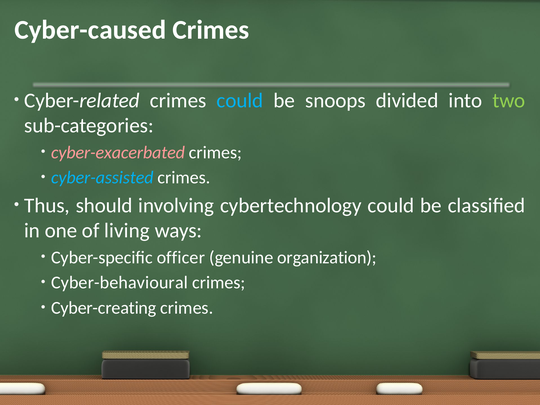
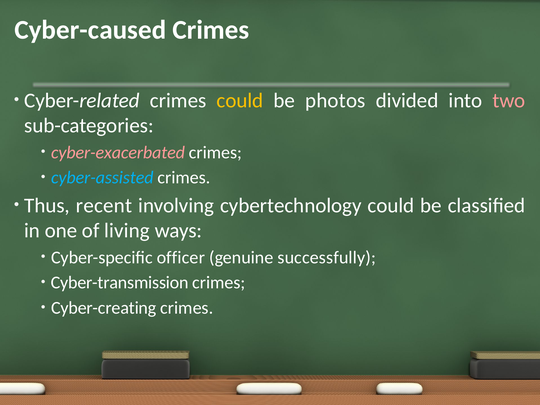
could at (240, 100) colour: light blue -> yellow
snoops: snoops -> photos
two colour: light green -> pink
should: should -> recent
organization: organization -> successfully
Cyber-behavioural: Cyber-behavioural -> Cyber-transmission
